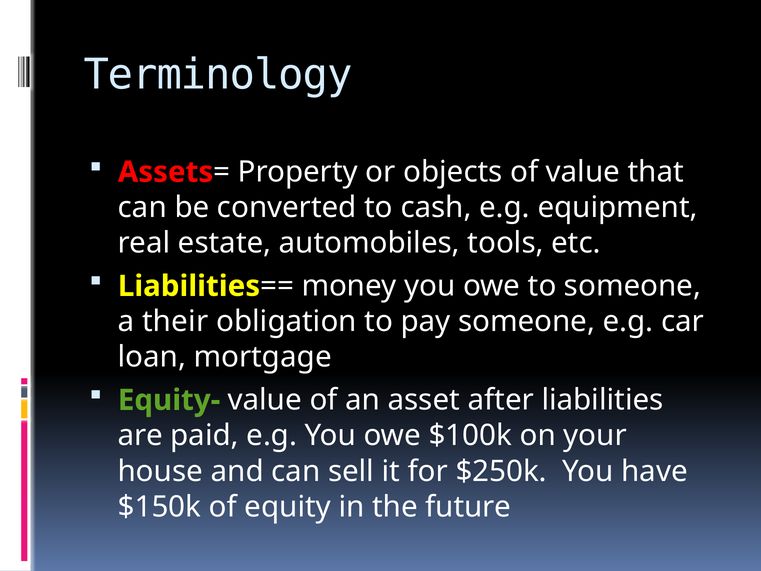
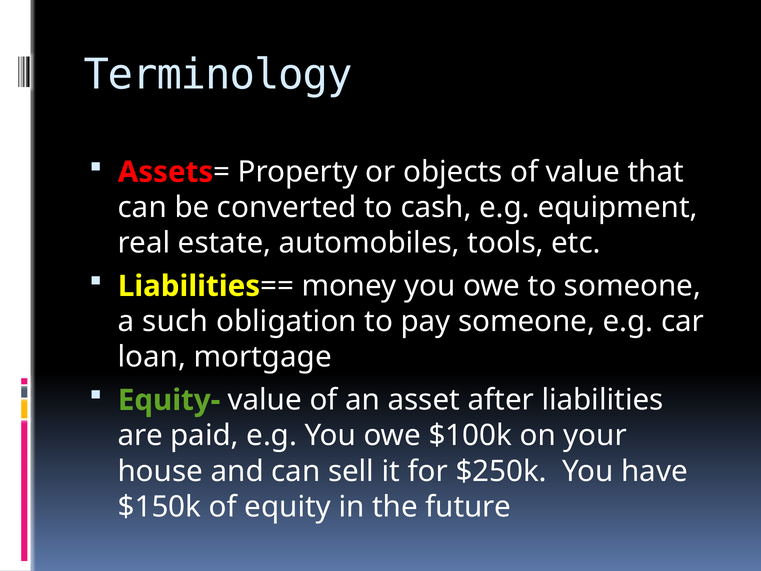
their: their -> such
